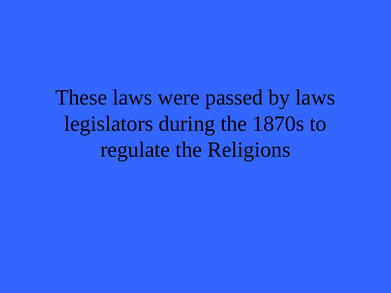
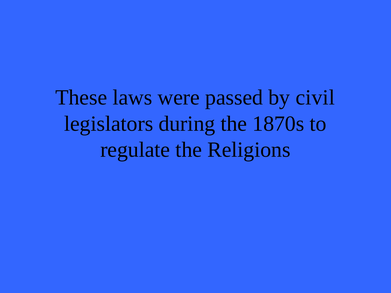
by laws: laws -> civil
